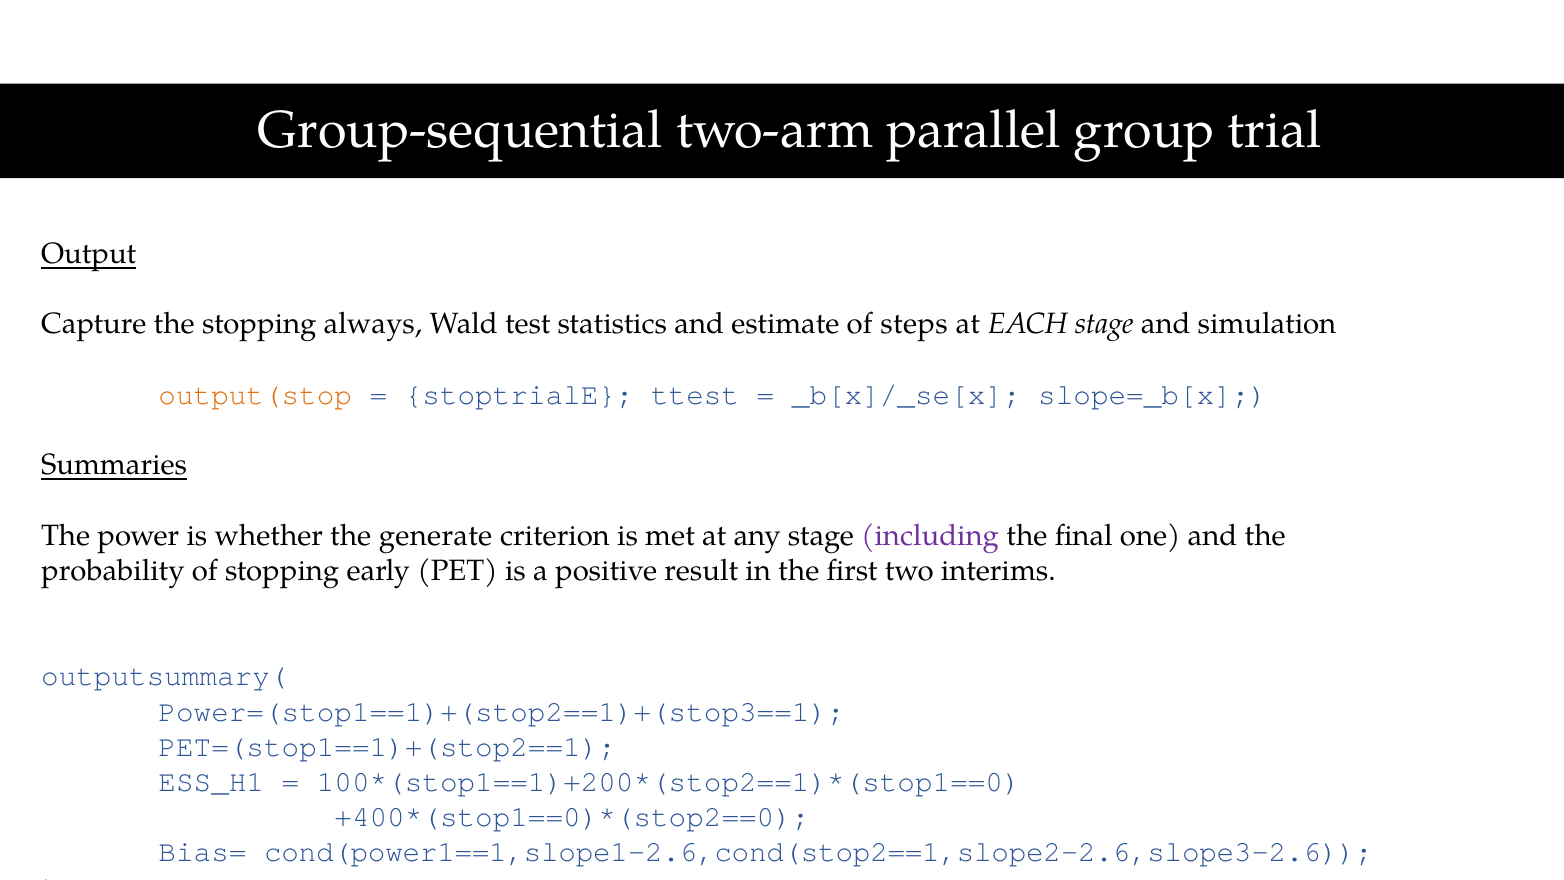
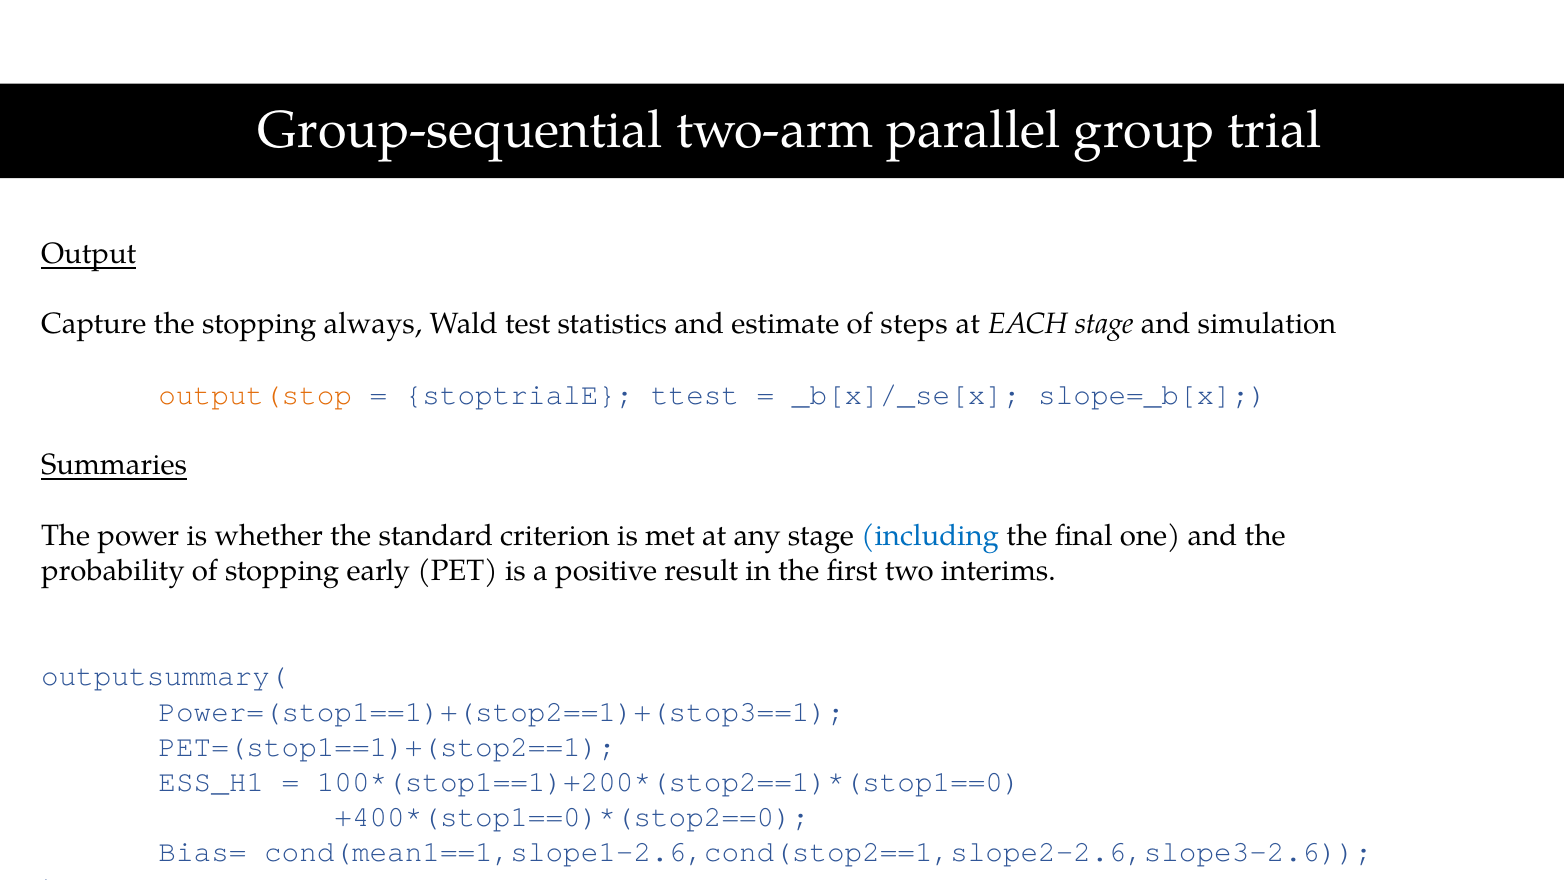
generate: generate -> standard
including colour: purple -> blue
cond(power1==1,slope1-2.6,cond(stop2==1,slope2-2.6,slope3-2.6: cond(power1==1,slope1-2.6,cond(stop2==1,slope2-2.6,slope3-2.6 -> cond(mean1==1,slope1-2.6,cond(stop2==1,slope2-2.6,slope3-2.6
